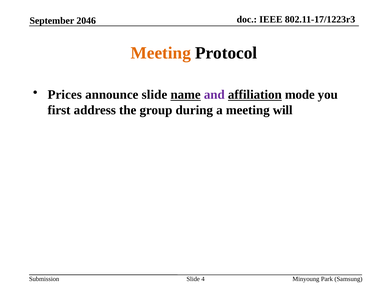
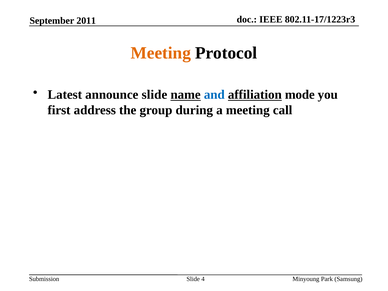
2046: 2046 -> 2011
Prices: Prices -> Latest
and colour: purple -> blue
will: will -> call
